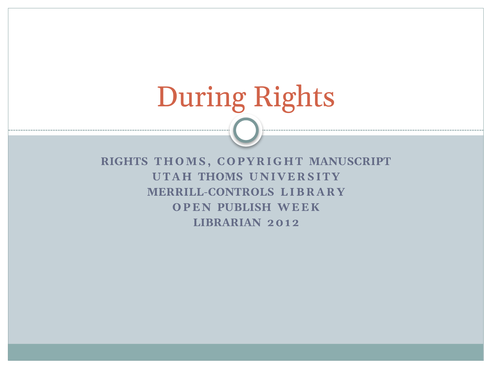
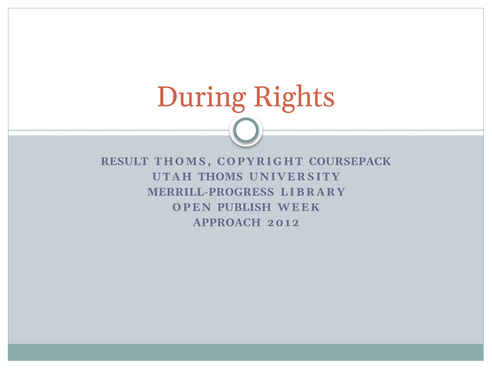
RIGHTS at (124, 161): RIGHTS -> RESULT
MANUSCRIPT: MANUSCRIPT -> COURSEPACK
MERRILL-CONTROLS: MERRILL-CONTROLS -> MERRILL-PROGRESS
LIBRARIAN: LIBRARIAN -> APPROACH
